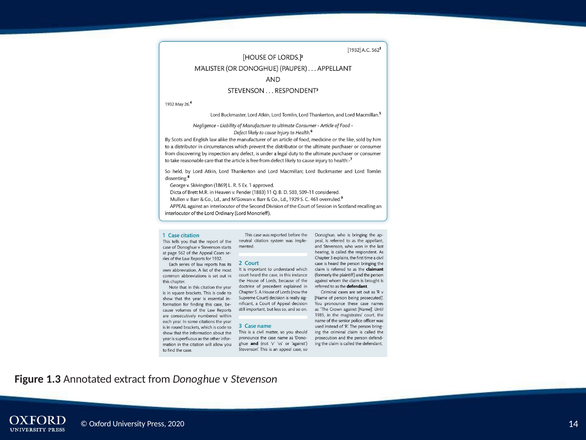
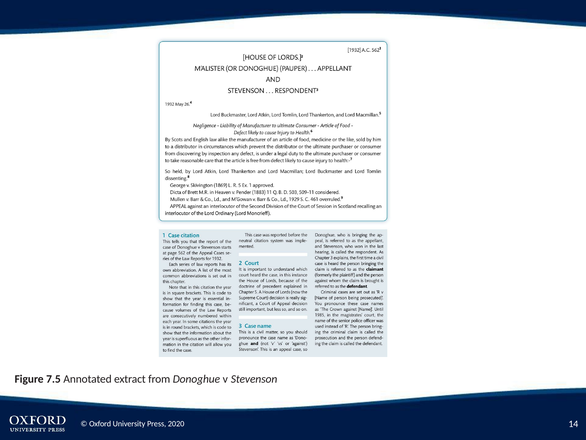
1.3: 1.3 -> 7.5
